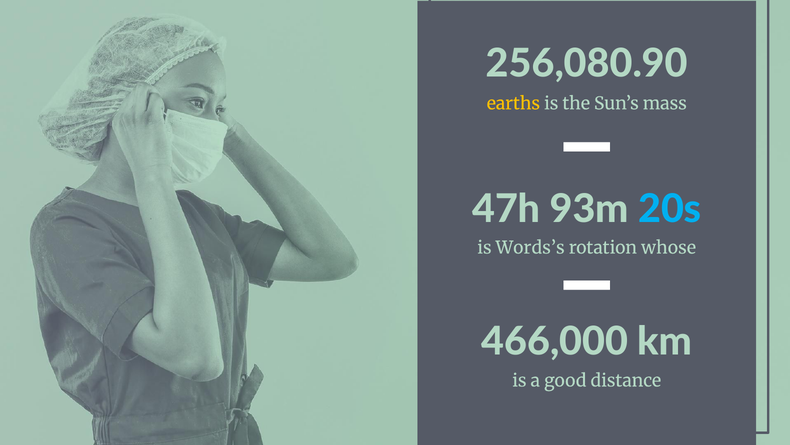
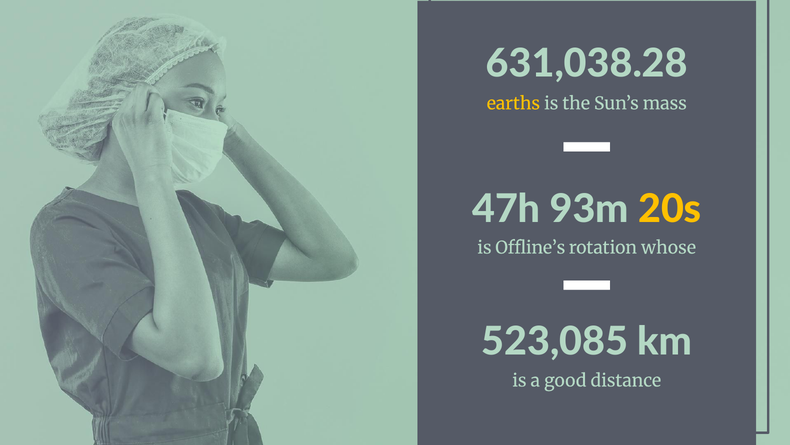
256,080.90: 256,080.90 -> 631,038.28
20s colour: light blue -> yellow
Words’s: Words’s -> Offline’s
466,000: 466,000 -> 523,085
